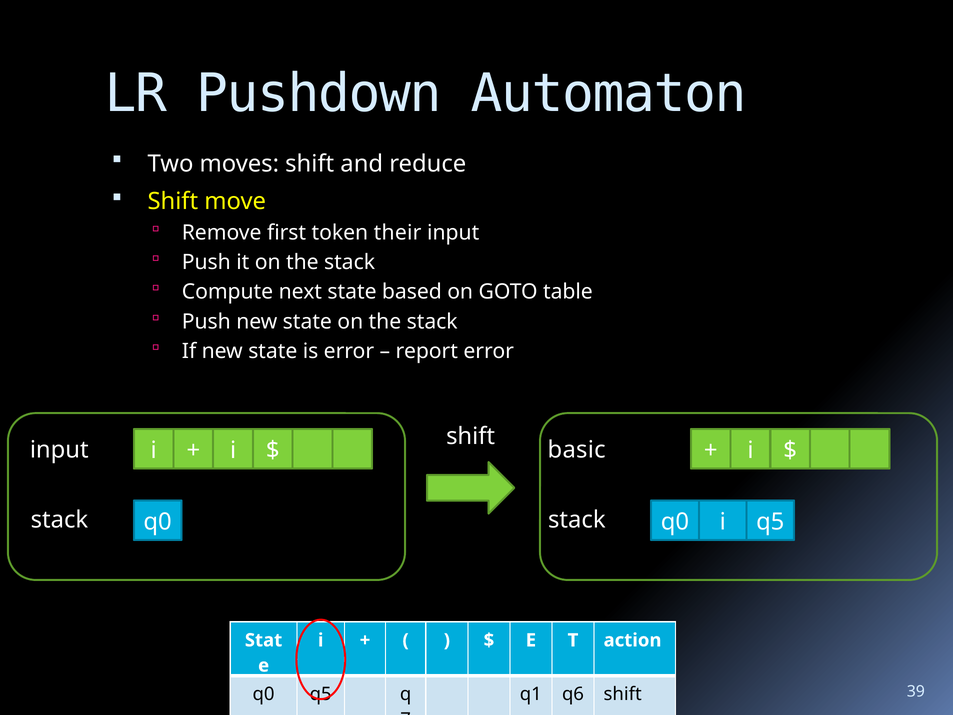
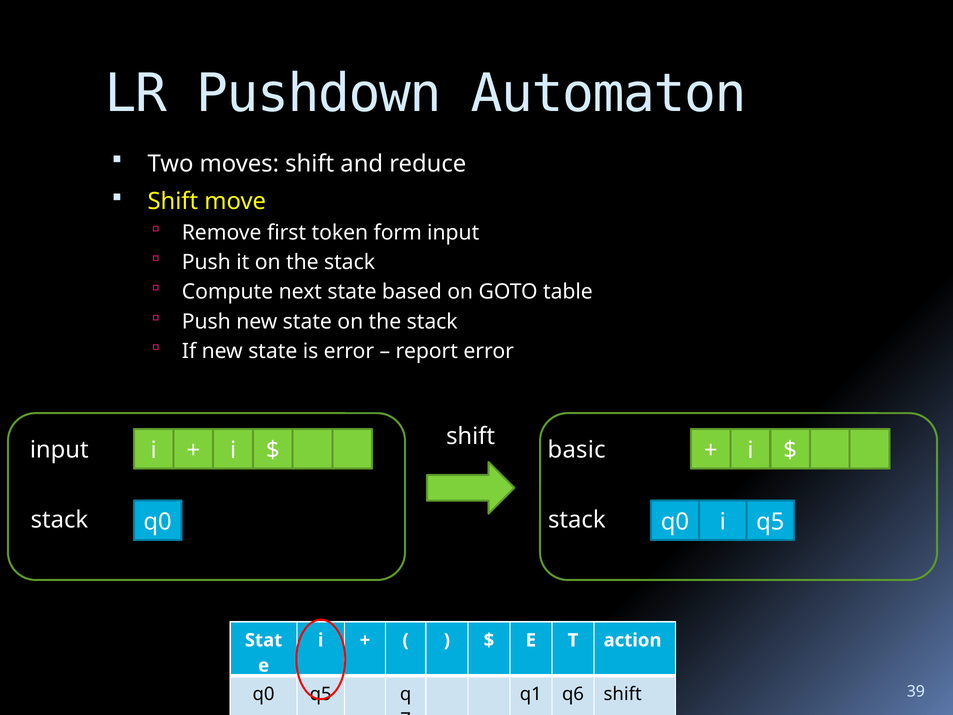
their: their -> form
